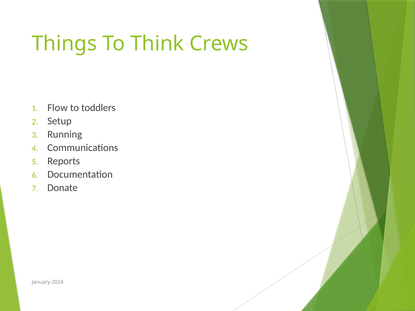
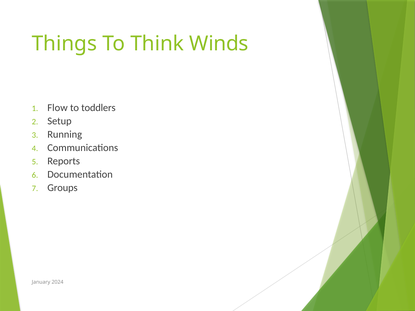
Crews: Crews -> Winds
Donate: Donate -> Groups
